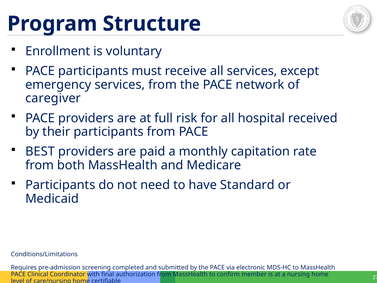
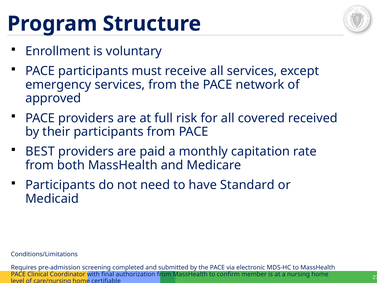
caregiver: caregiver -> approved
hospital: hospital -> covered
